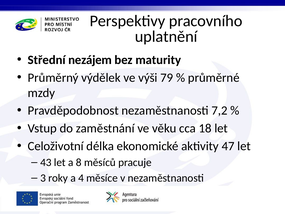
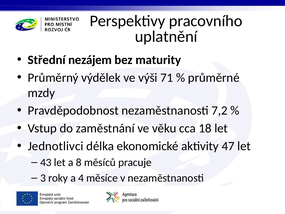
79: 79 -> 71
Celoživotní: Celoživotní -> Jednotlivci
